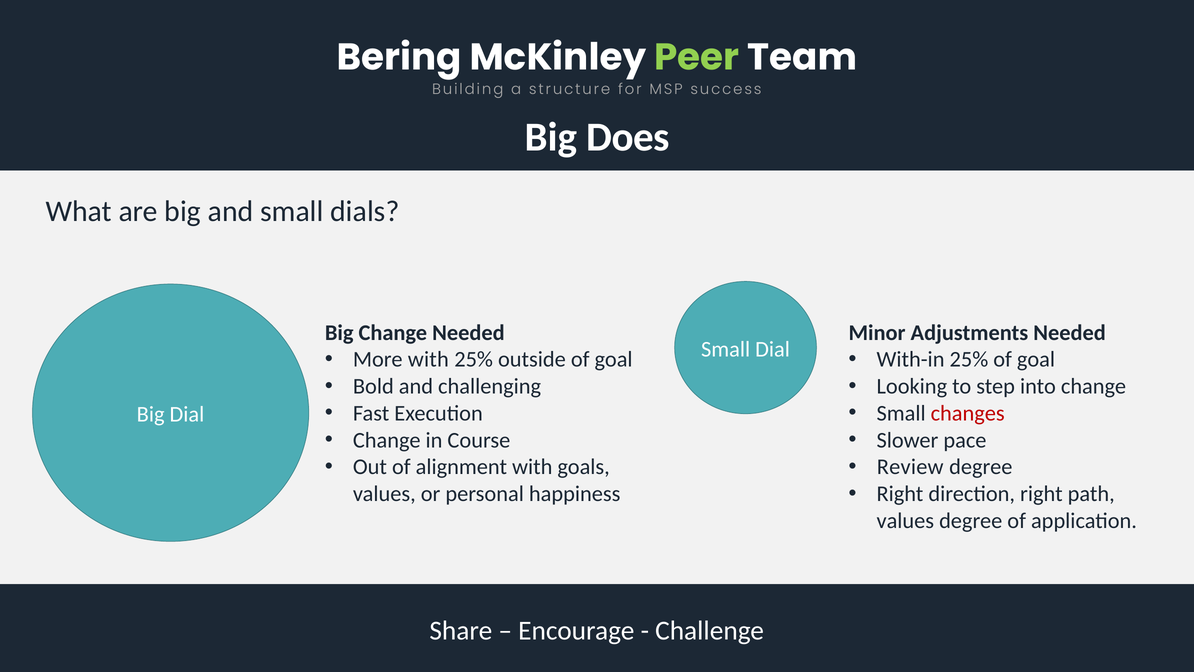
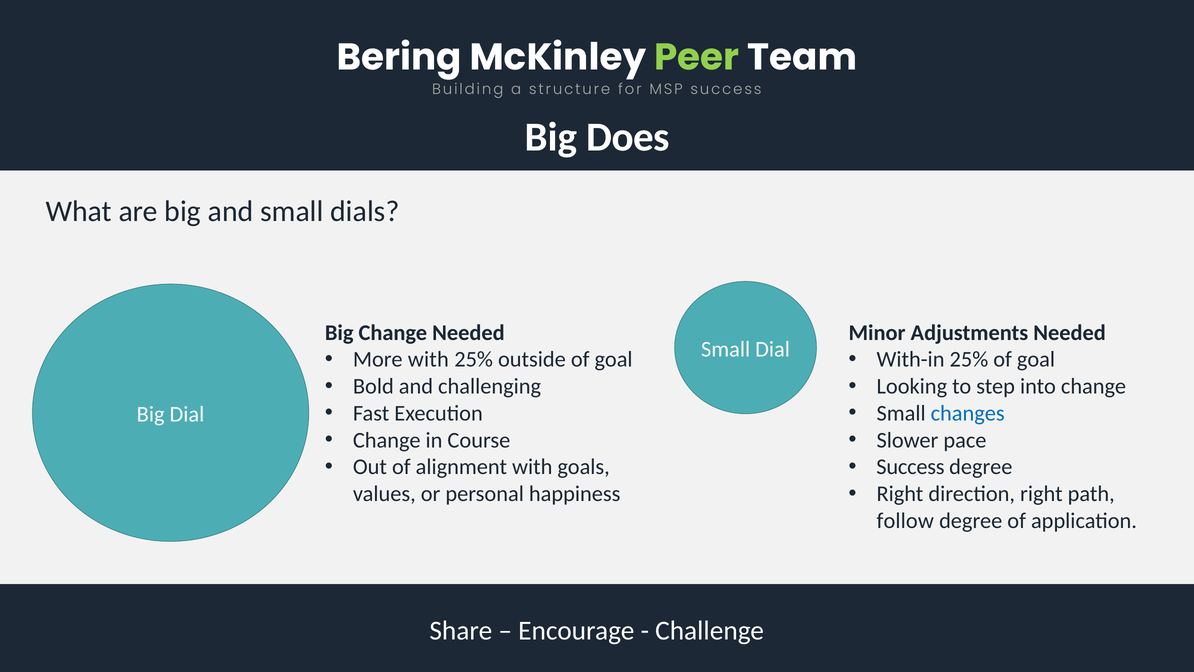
changes colour: red -> blue
Review at (910, 467): Review -> Success
values at (905, 521): values -> follow
